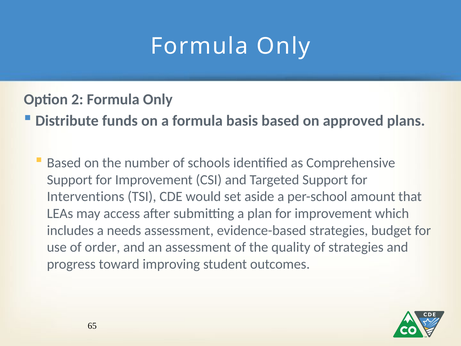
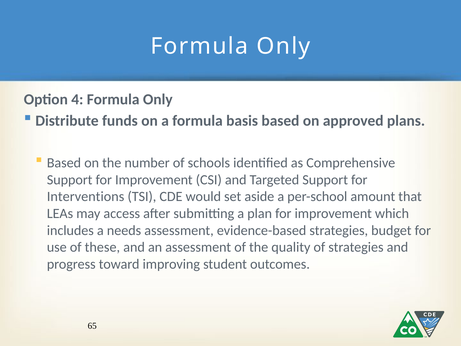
2: 2 -> 4
order: order -> these
